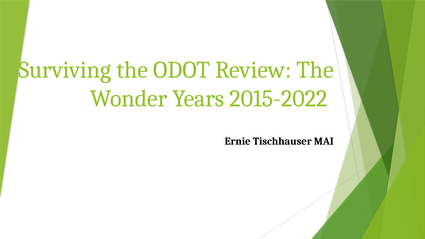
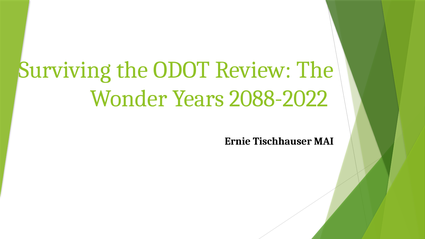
2015-2022: 2015-2022 -> 2088-2022
